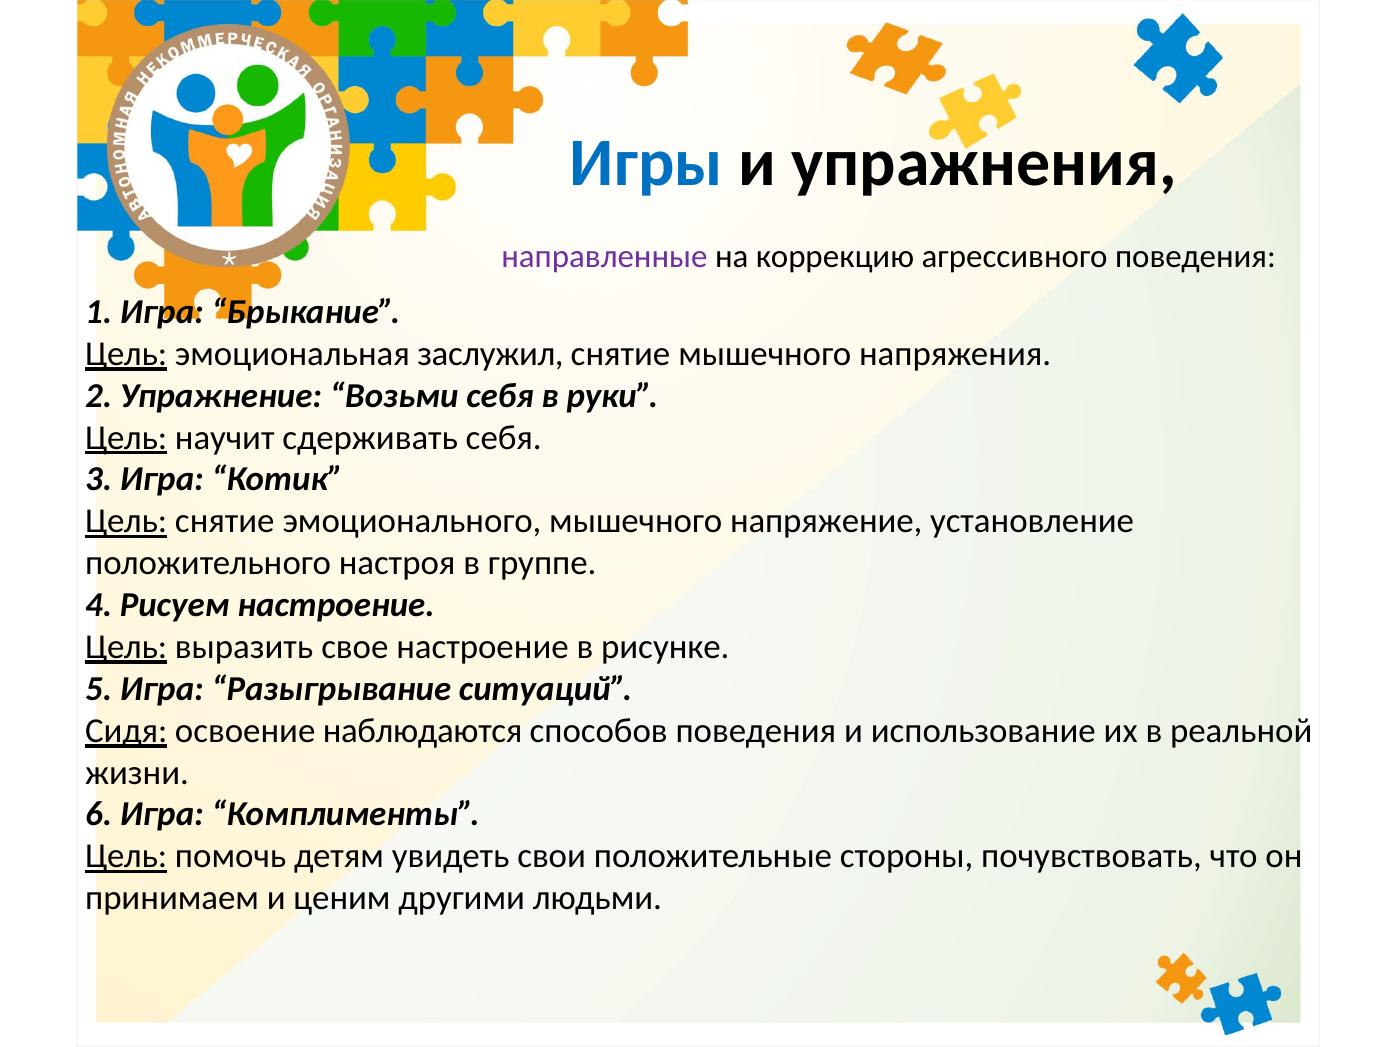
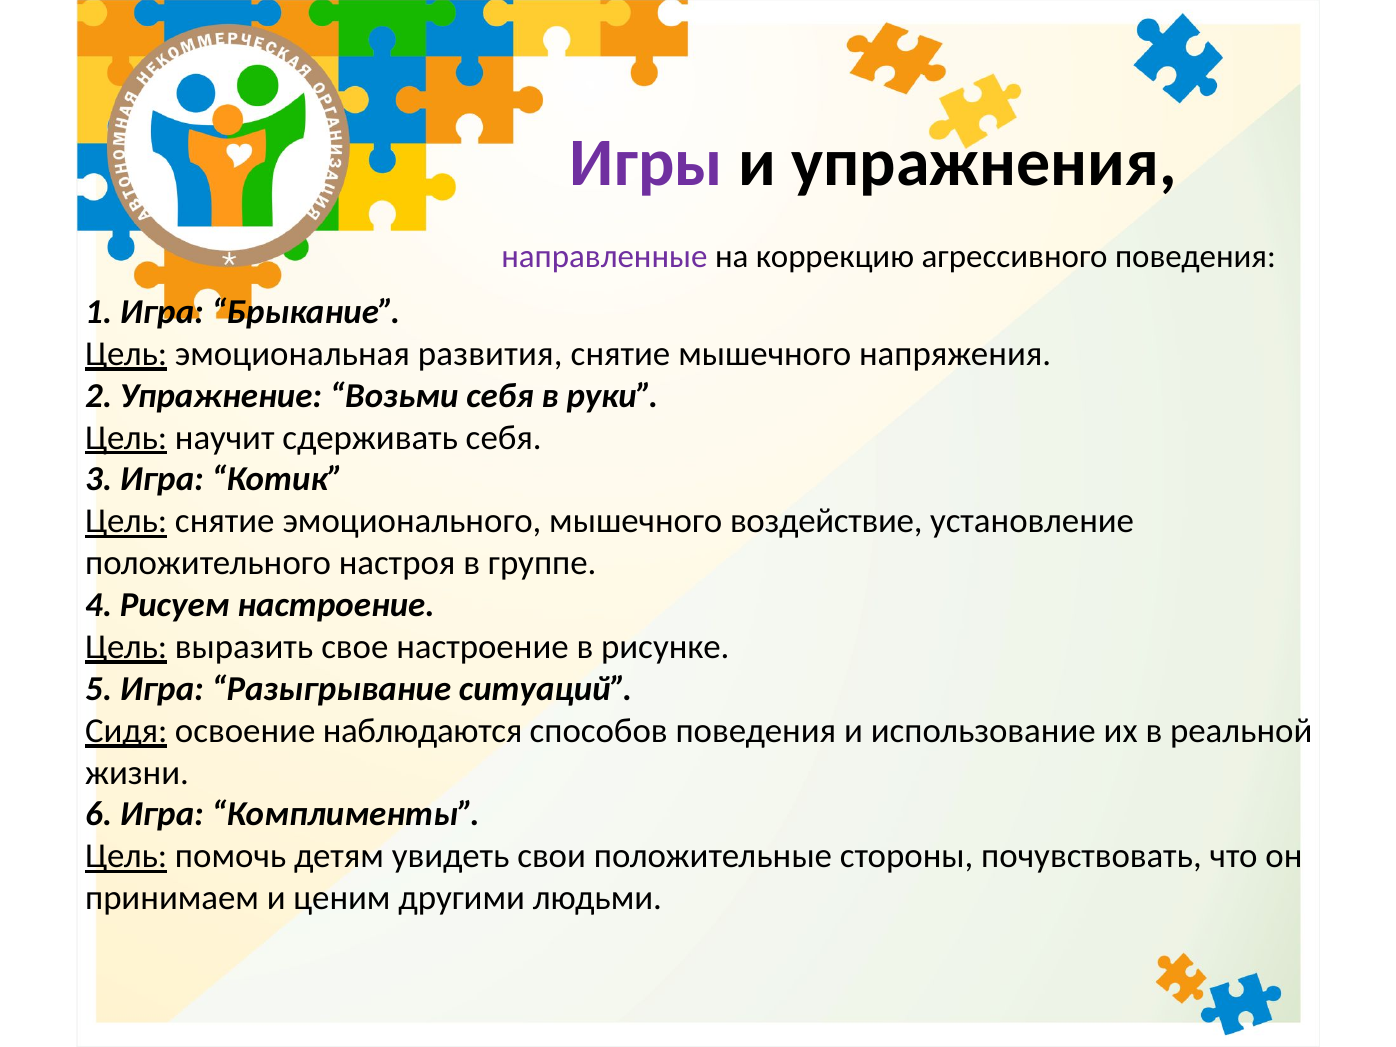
Игры colour: blue -> purple
заслужил: заслужил -> развития
напряжение: напряжение -> воздействие
